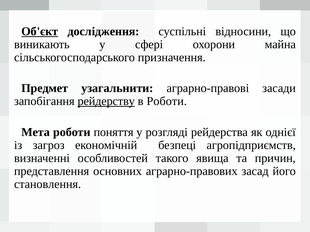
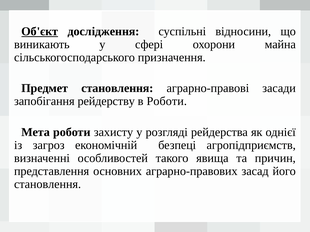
Предмет узагальнити: узагальнити -> становлення
рейдерству underline: present -> none
поняття: поняття -> захисту
